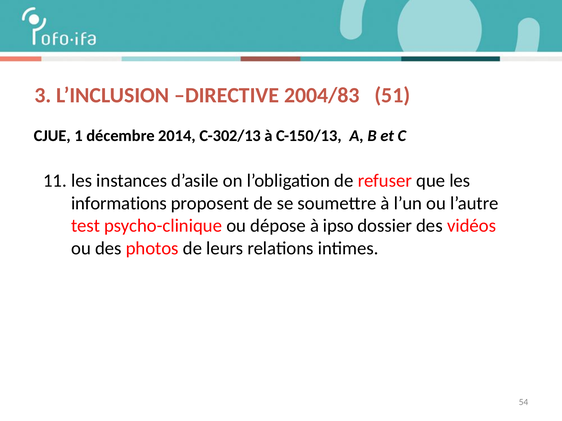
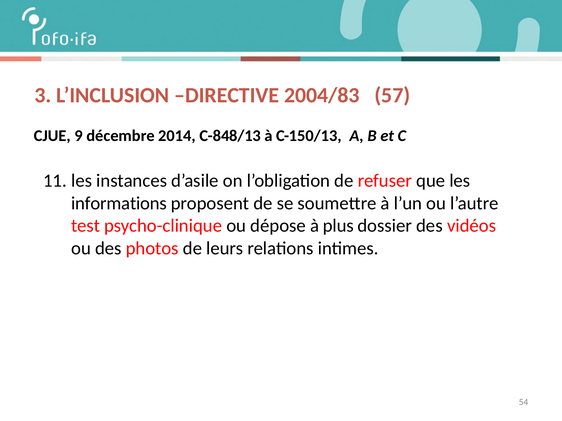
51: 51 -> 57
1: 1 -> 9
C-302/13: C-302/13 -> C-848/13
ipso: ipso -> plus
